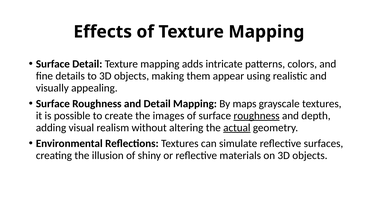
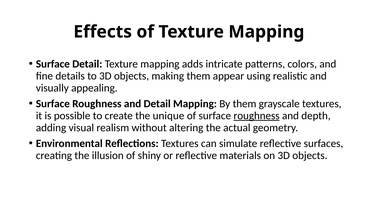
By maps: maps -> them
images: images -> unique
actual underline: present -> none
